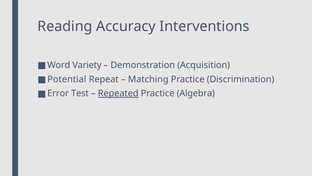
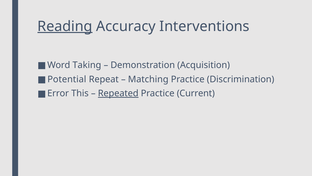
Reading underline: none -> present
Variety: Variety -> Taking
Test: Test -> This
Algebra: Algebra -> Current
